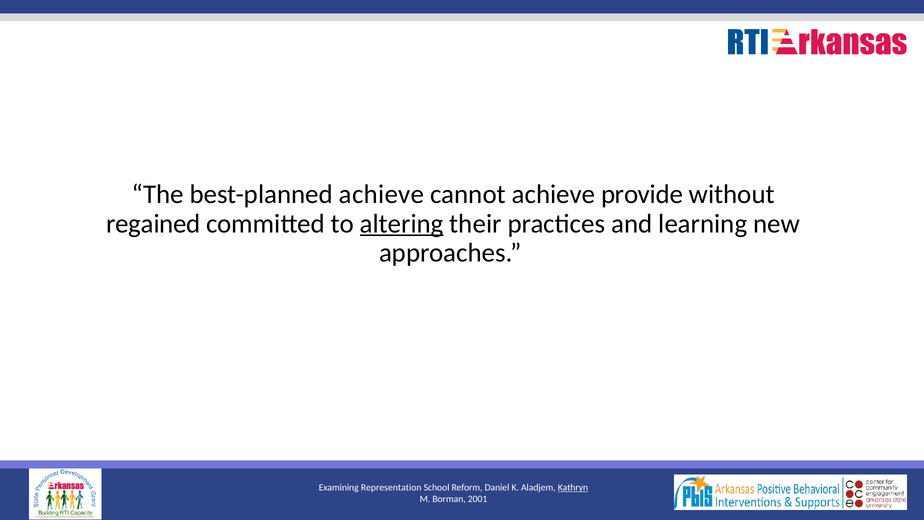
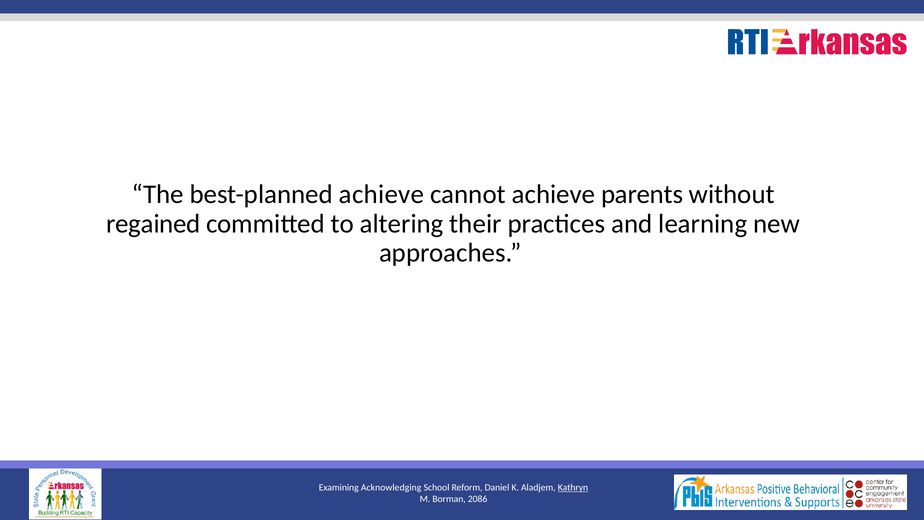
provide: provide -> parents
altering underline: present -> none
Representation: Representation -> Acknowledging
2001: 2001 -> 2086
